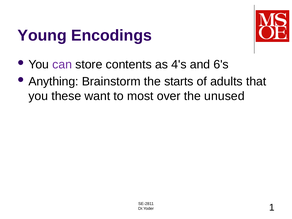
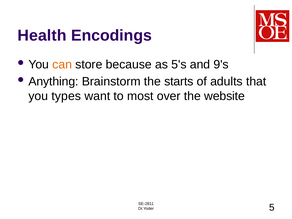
Young: Young -> Health
can colour: purple -> orange
contents: contents -> because
4's: 4's -> 5's
6's: 6's -> 9's
these: these -> types
unused: unused -> website
1: 1 -> 5
